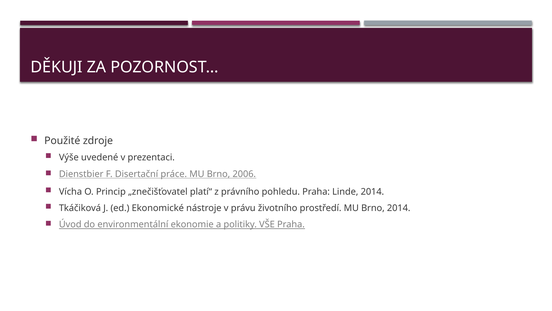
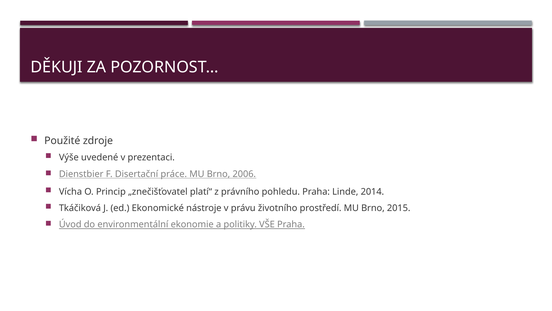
Brno 2014: 2014 -> 2015
